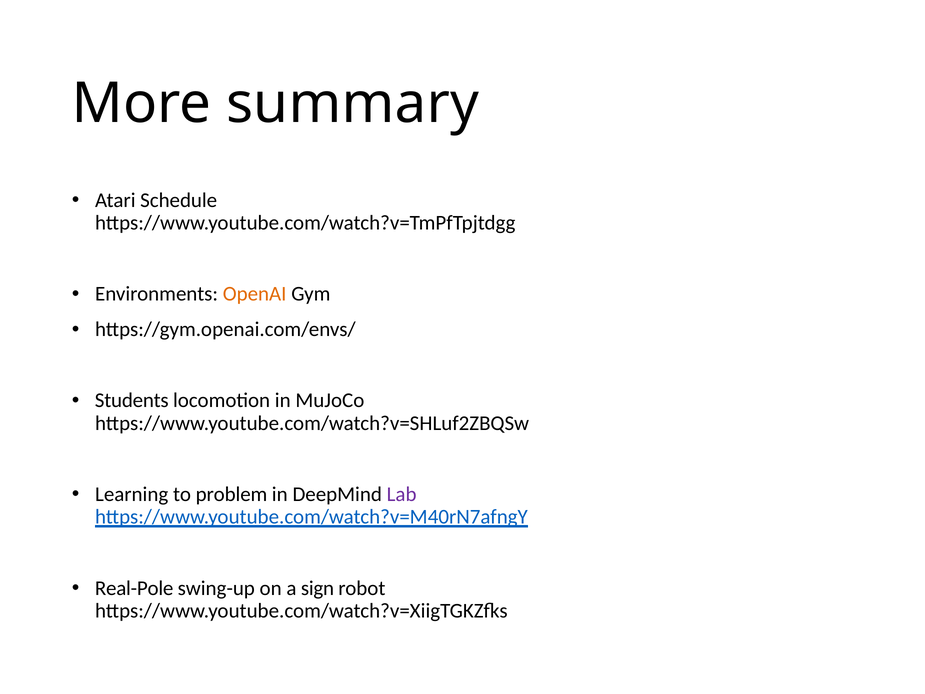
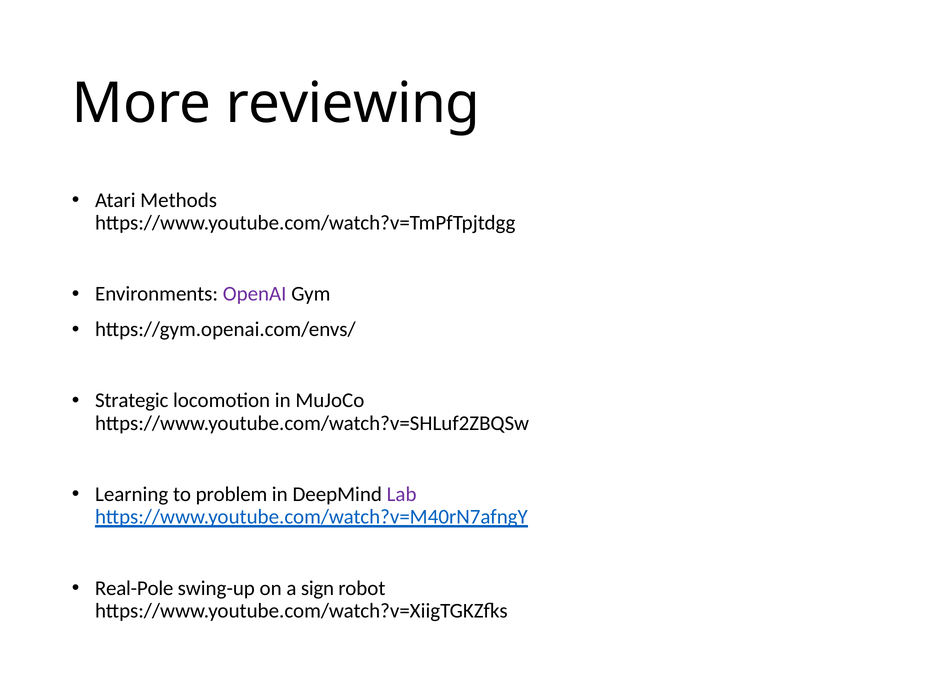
summary: summary -> reviewing
Schedule: Schedule -> Methods
OpenAI colour: orange -> purple
Students: Students -> Strategic
